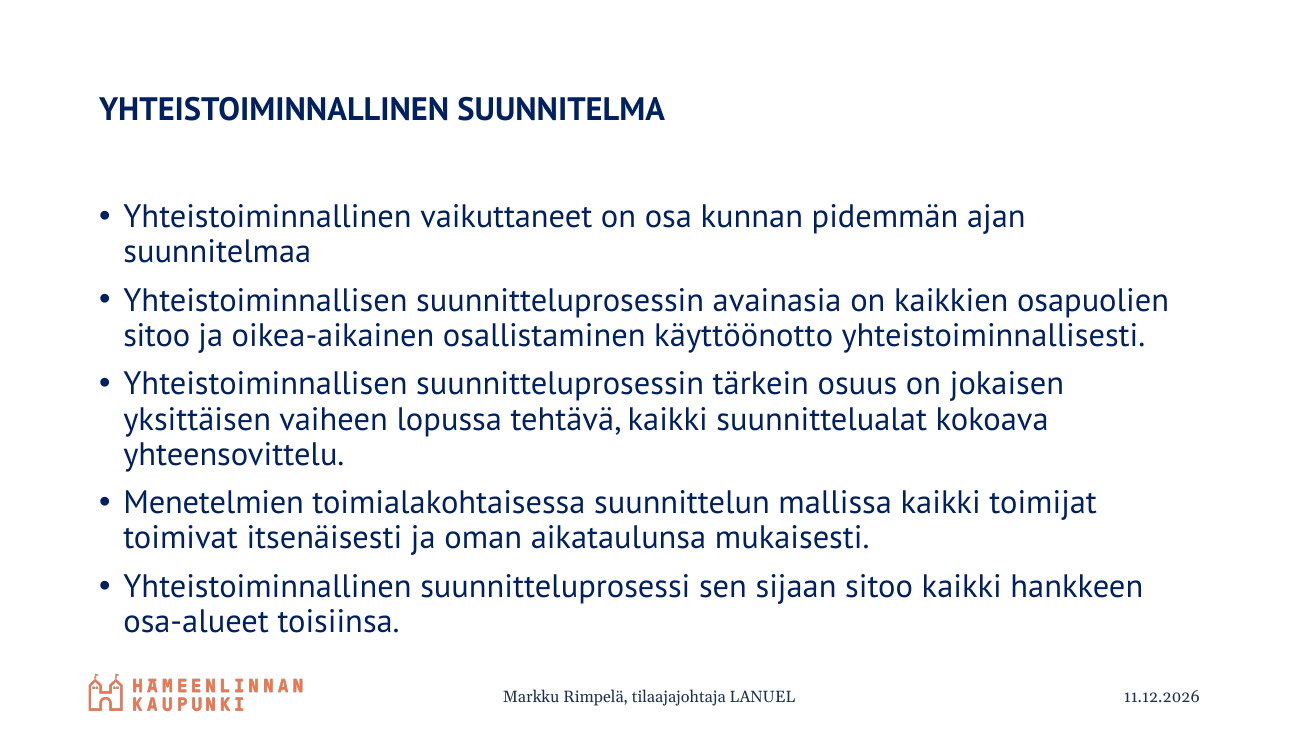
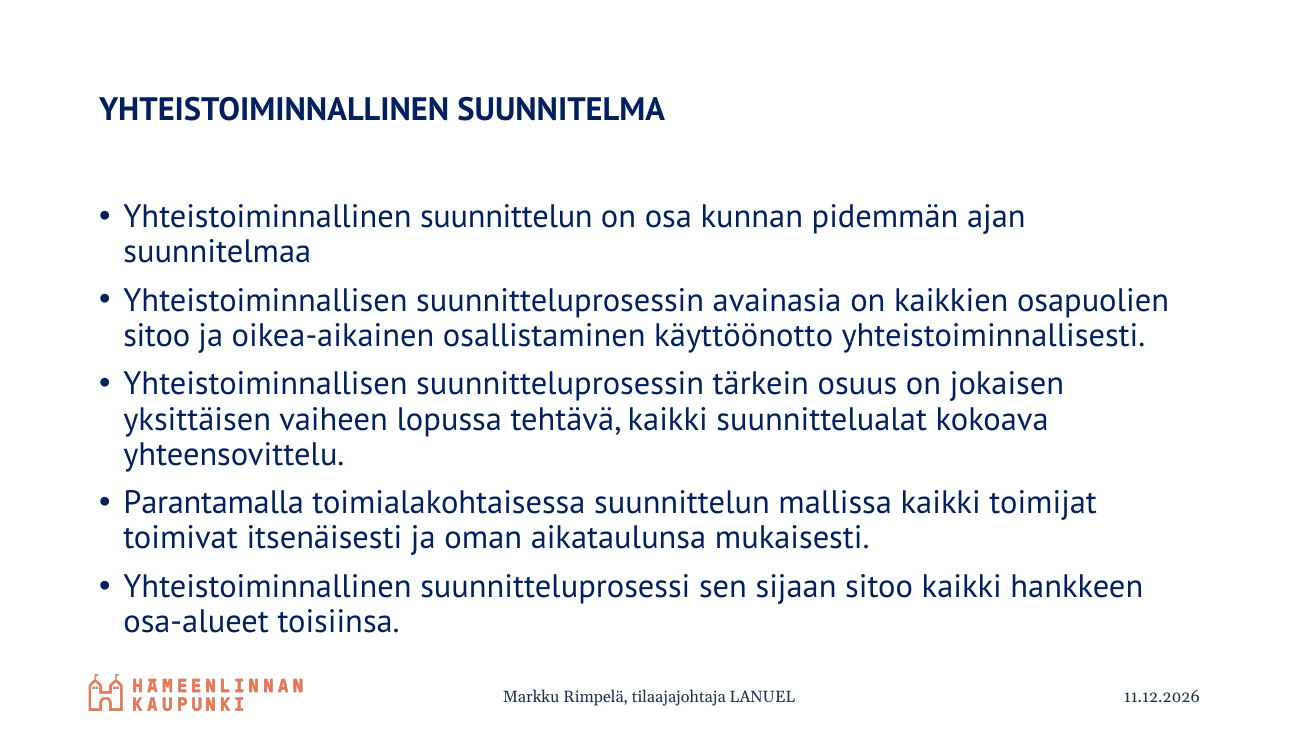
Yhteistoiminnallinen vaikuttaneet: vaikuttaneet -> suunnittelun
Menetelmien: Menetelmien -> Parantamalla
